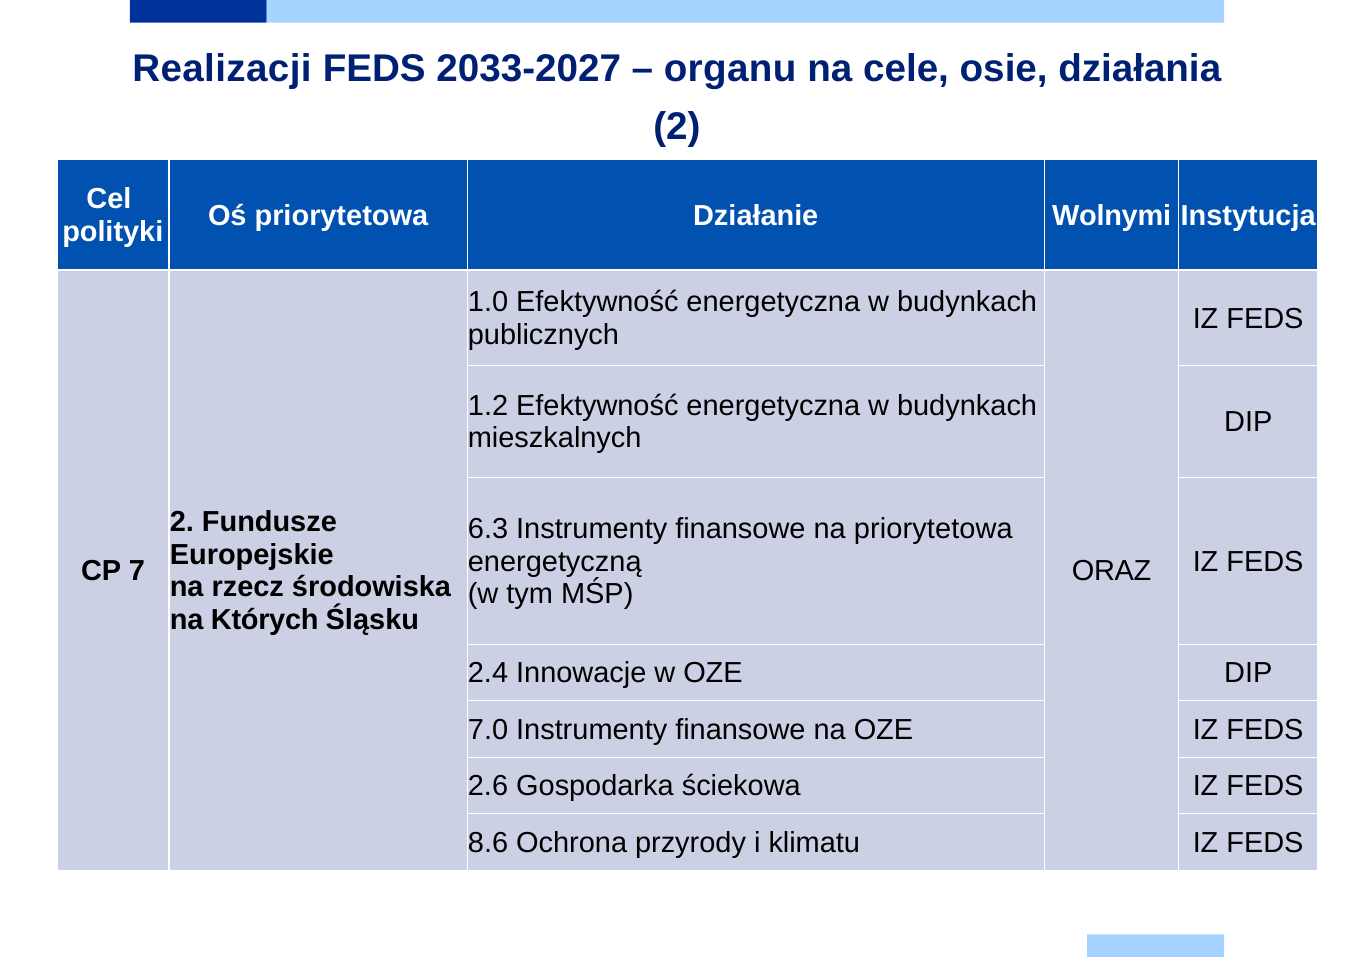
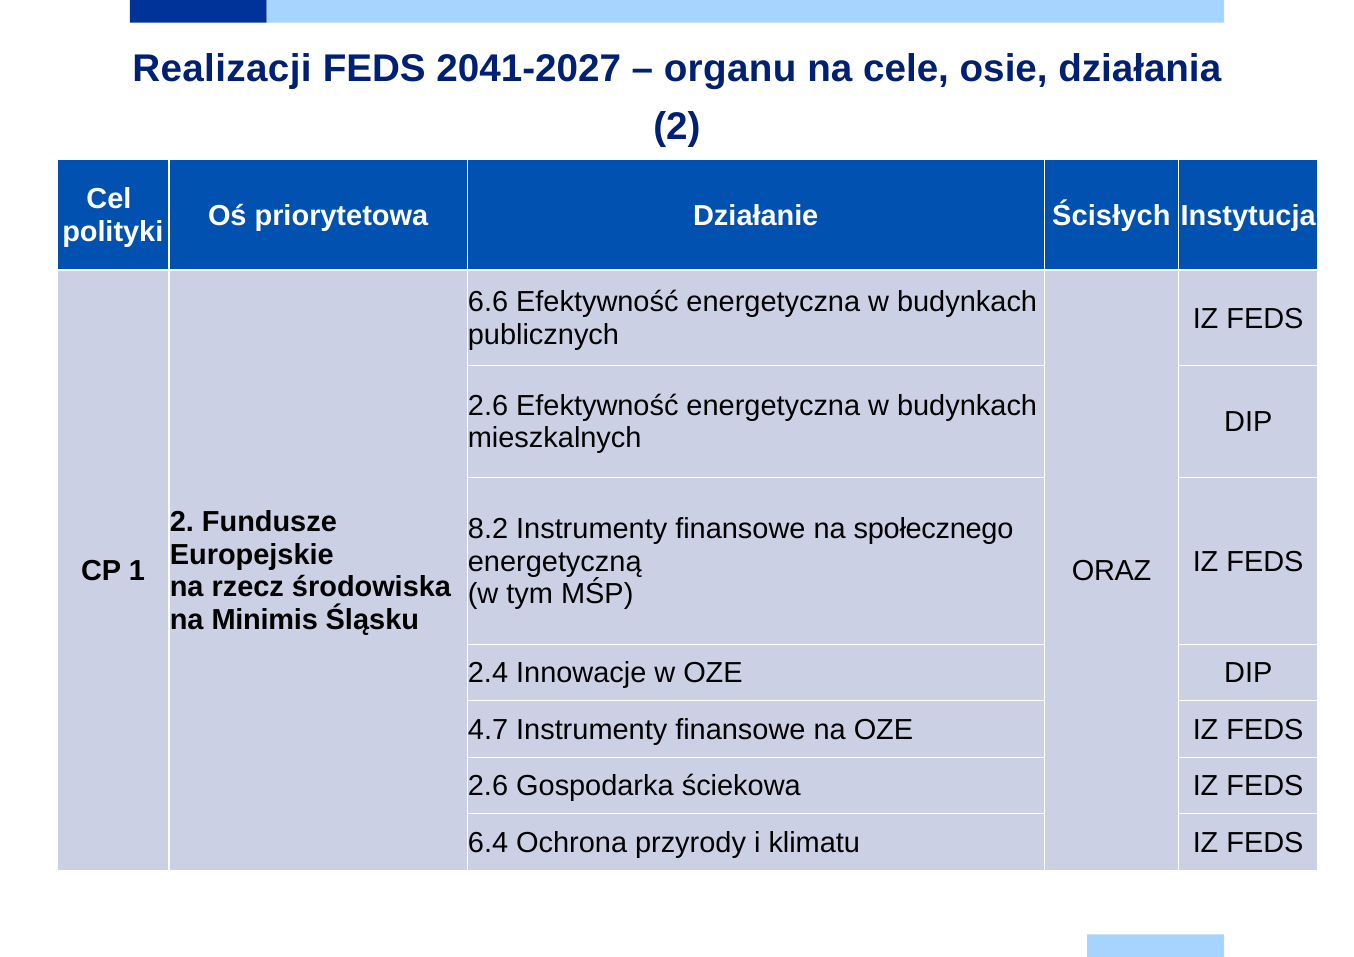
2033-2027: 2033-2027 -> 2041-2027
Wolnymi: Wolnymi -> Ścisłych
1.0: 1.0 -> 6.6
1.2 at (488, 406): 1.2 -> 2.6
6.3: 6.3 -> 8.2
na priorytetowa: priorytetowa -> społecznego
7: 7 -> 1
Których: Których -> Minimis
7.0: 7.0 -> 4.7
8.6: 8.6 -> 6.4
